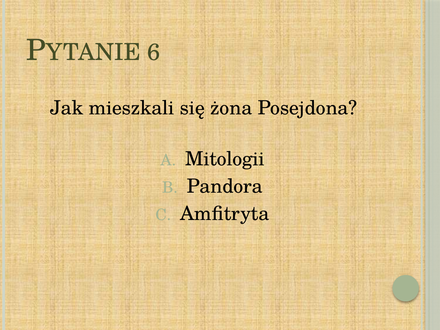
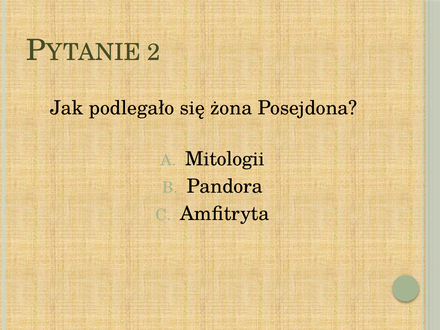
6: 6 -> 2
mieszkali: mieszkali -> podlegało
